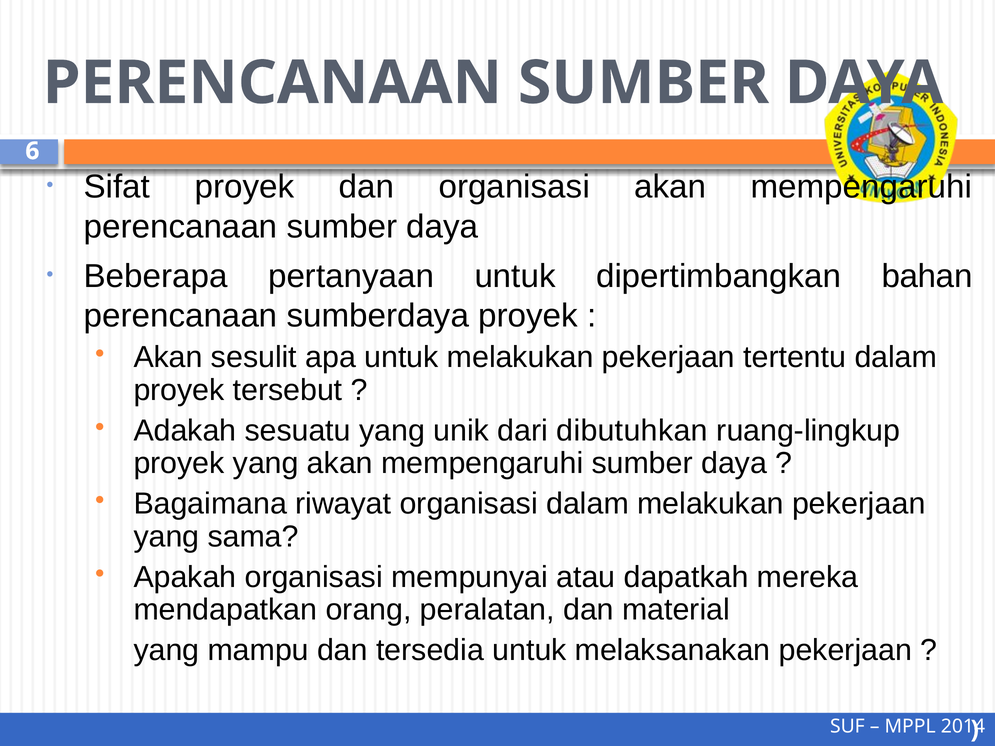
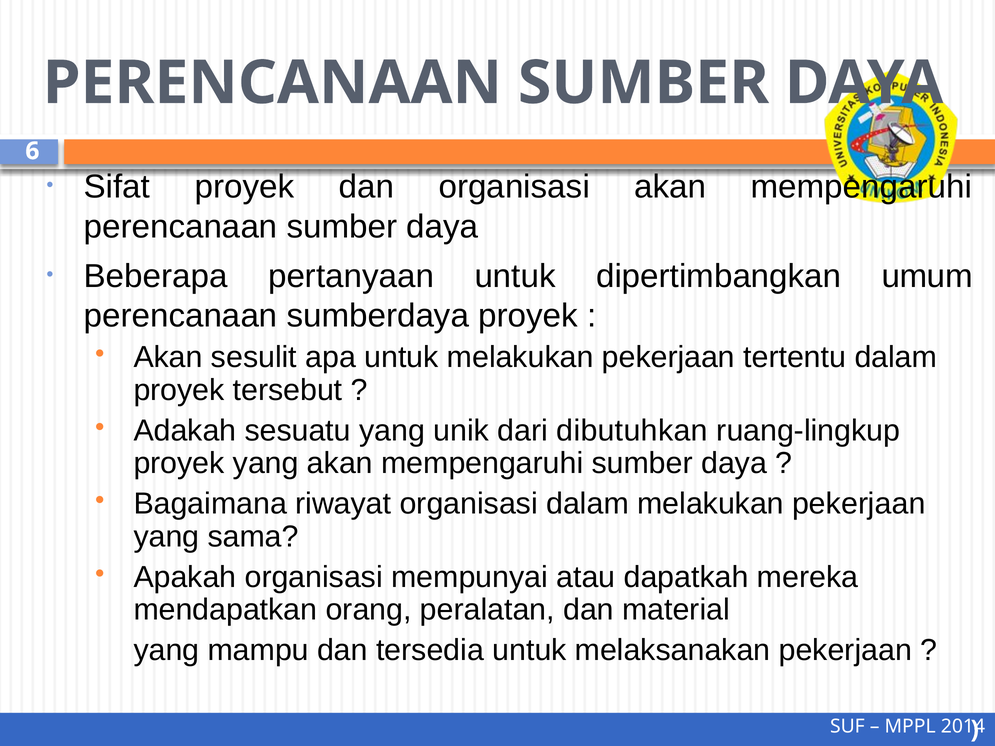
bahan: bahan -> umum
